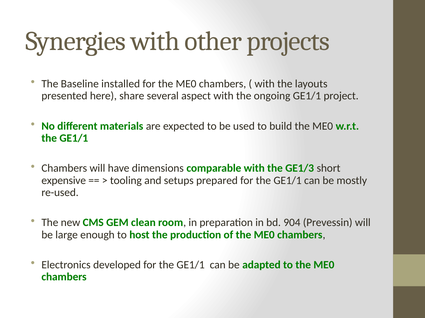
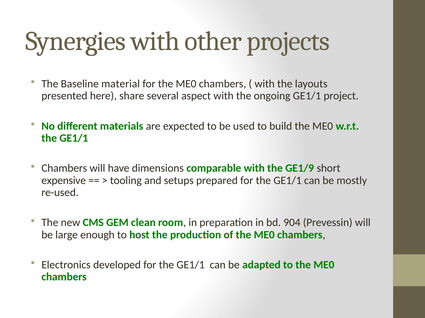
installed: installed -> material
GE1/3: GE1/3 -> GE1/9
